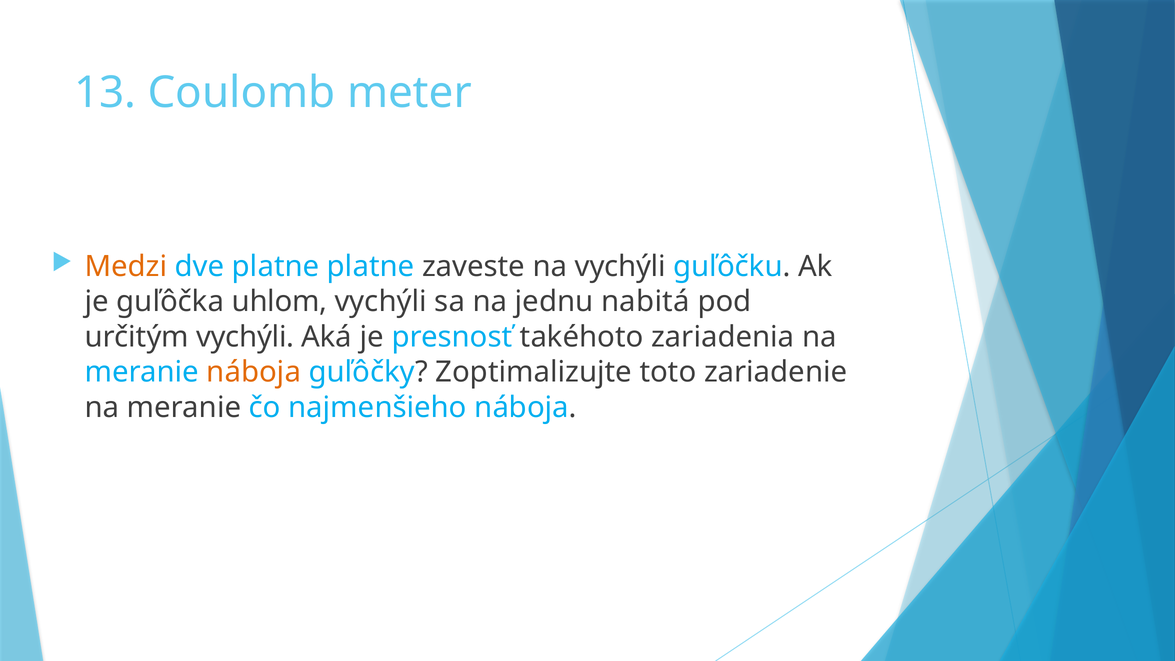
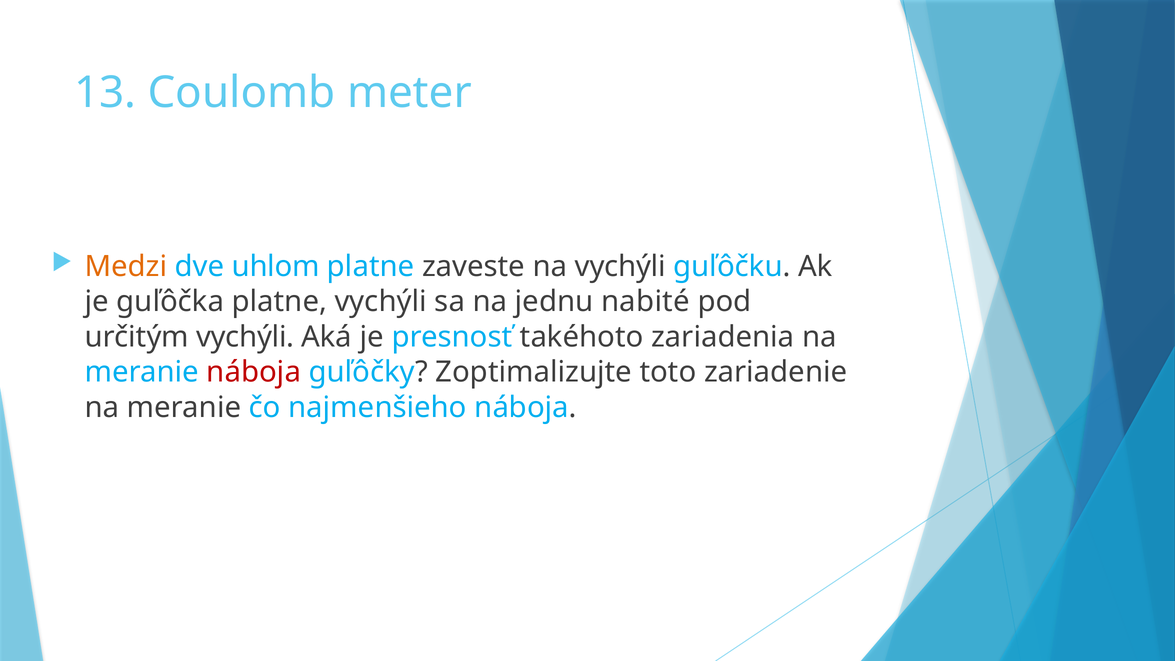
dve platne: platne -> uhlom
guľôčka uhlom: uhlom -> platne
nabitá: nabitá -> nabité
náboja at (254, 372) colour: orange -> red
